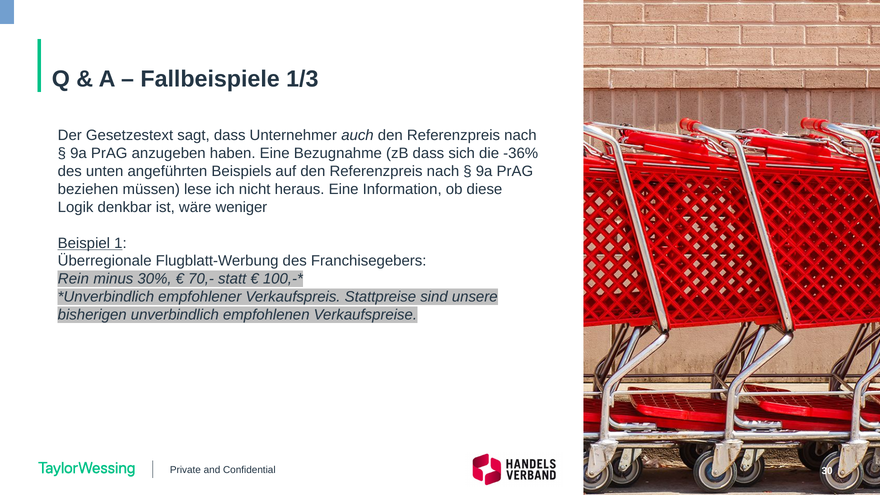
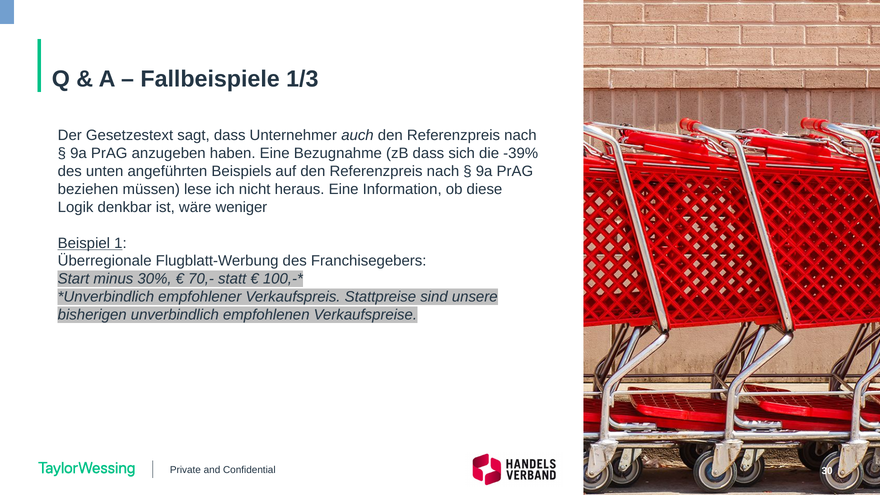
-36%: -36% -> -39%
Rein: Rein -> Start
